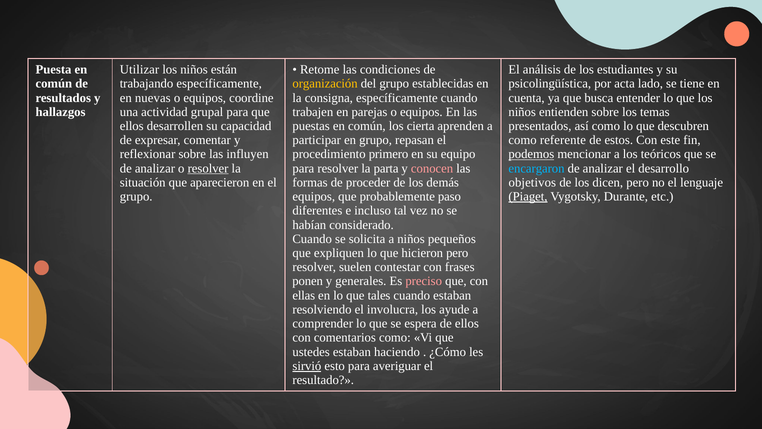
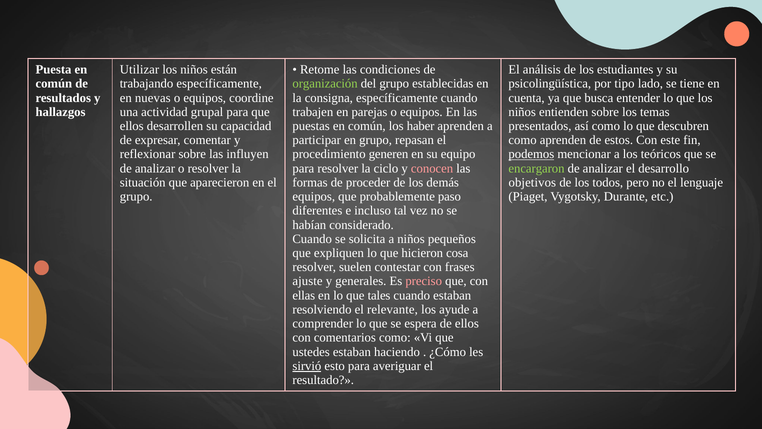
organización colour: yellow -> light green
acta: acta -> tipo
cierta: cierta -> haber
como referente: referente -> aprenden
primero: primero -> generen
resolver at (208, 168) underline: present -> none
parta: parta -> ciclo
encargaron colour: light blue -> light green
dicen: dicen -> todos
Piaget underline: present -> none
hicieron pero: pero -> cosa
ponen: ponen -> ajuste
involucra: involucra -> relevante
